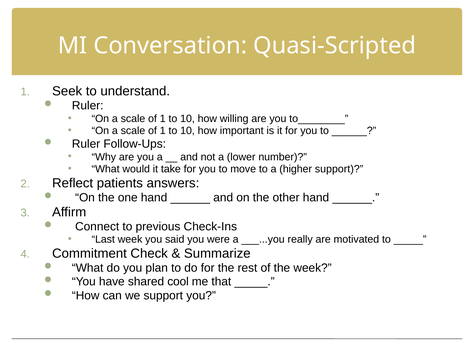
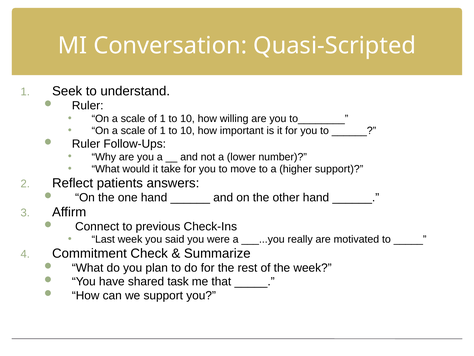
cool: cool -> task
